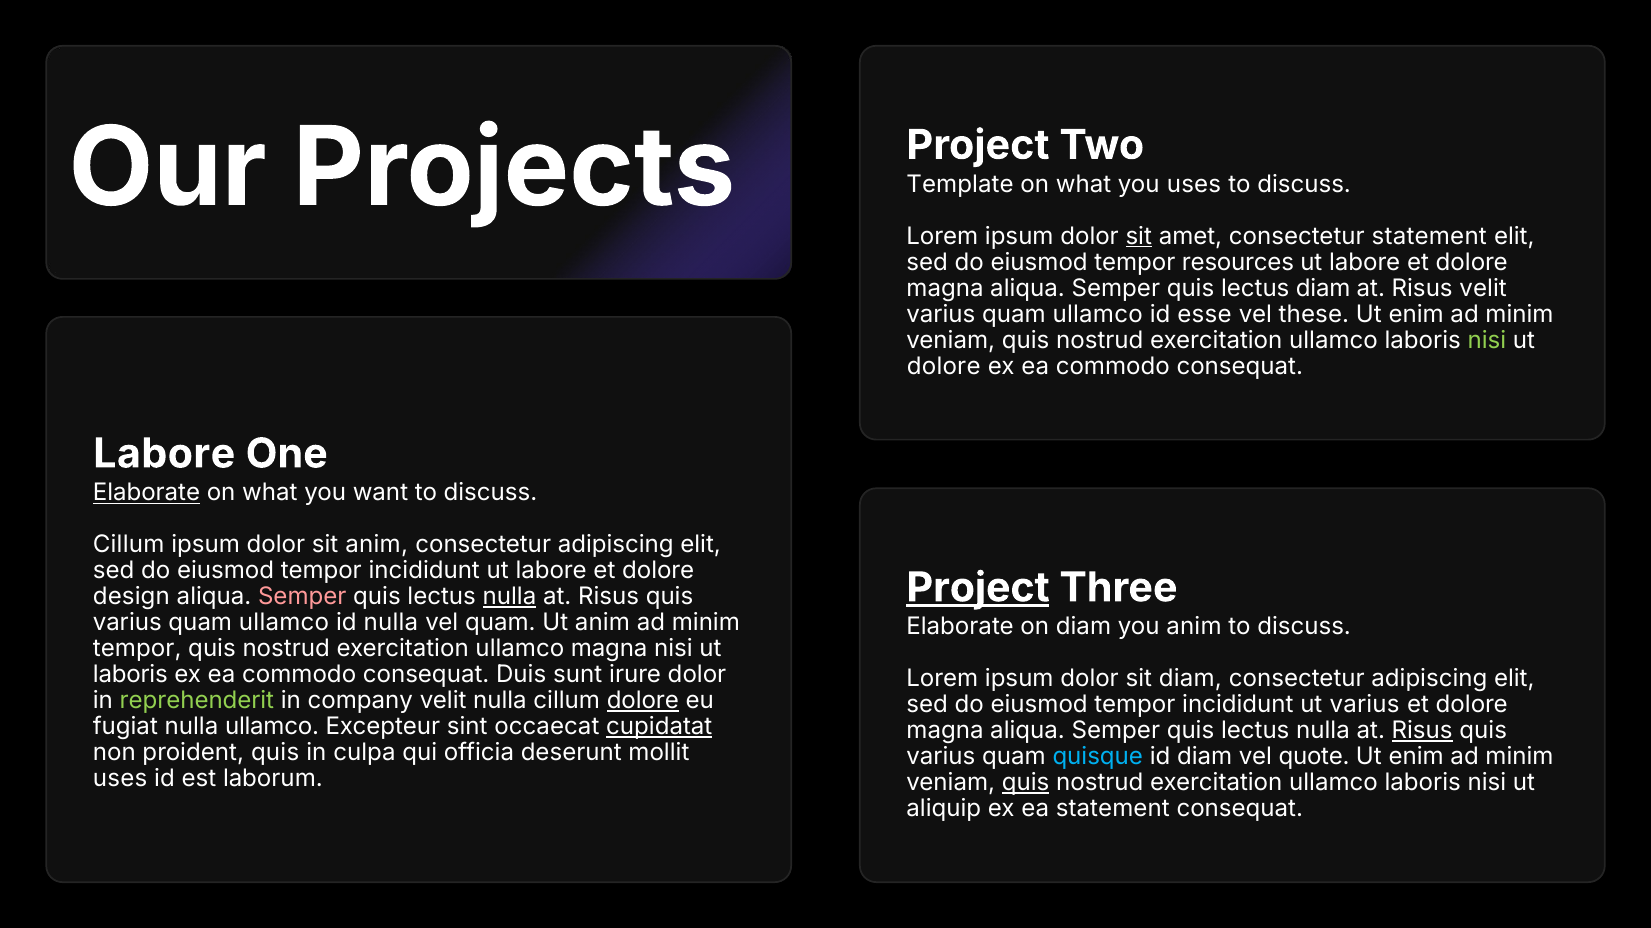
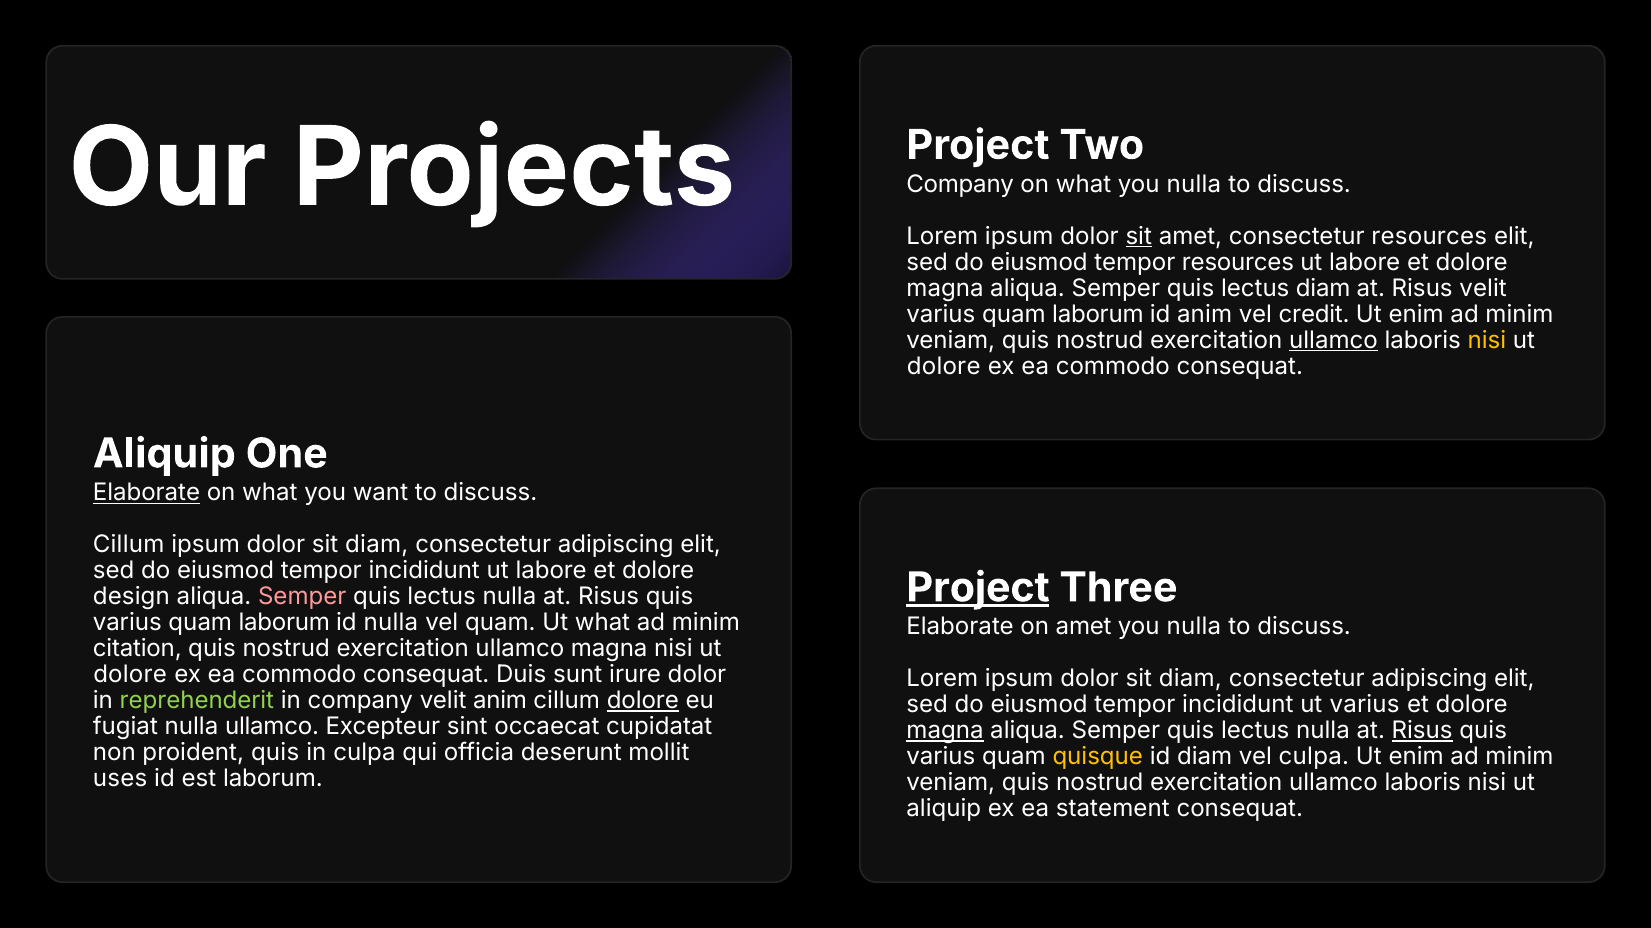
Template at (960, 184): Template -> Company
what you uses: uses -> nulla
consectetur statement: statement -> resources
ullamco at (1098, 314): ullamco -> laborum
id esse: esse -> anim
these: these -> credit
ullamco at (1333, 340) underline: none -> present
nisi at (1487, 340) colour: light green -> yellow
Labore at (164, 454): Labore -> Aliquip
anim at (377, 545): anim -> diam
nulla at (509, 597) underline: present -> none
ullamco at (284, 623): ullamco -> laborum
Ut anim: anim -> what
on diam: diam -> amet
anim at (1194, 627): anim -> nulla
tempor at (137, 649): tempor -> citation
laboris at (130, 675): laboris -> dolore
velit nulla: nulla -> anim
cupidatat underline: present -> none
magna at (945, 731) underline: none -> present
quisque colour: light blue -> yellow
vel quote: quote -> culpa
quis at (1026, 783) underline: present -> none
